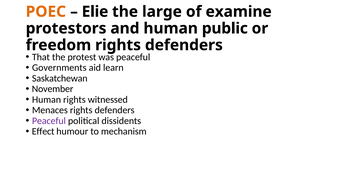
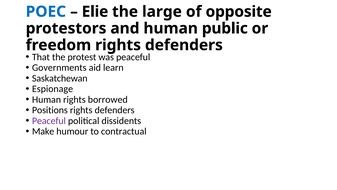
POEC colour: orange -> blue
examine: examine -> opposite
November: November -> Espionage
witnessed: witnessed -> borrowed
Menaces: Menaces -> Positions
Effect: Effect -> Make
mechanism: mechanism -> contractual
